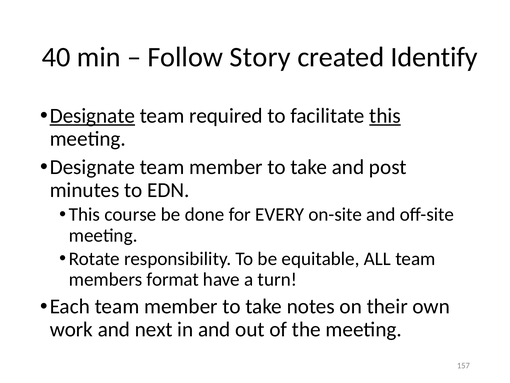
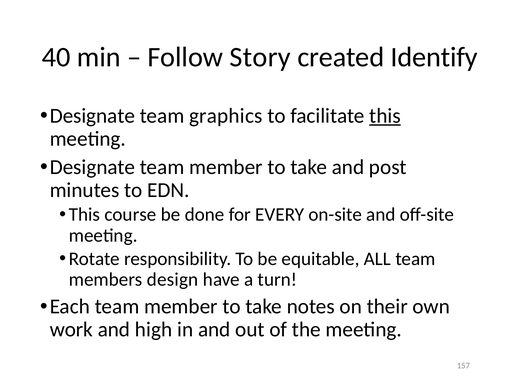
Designate at (92, 116) underline: present -> none
required: required -> graphics
format: format -> design
next: next -> high
